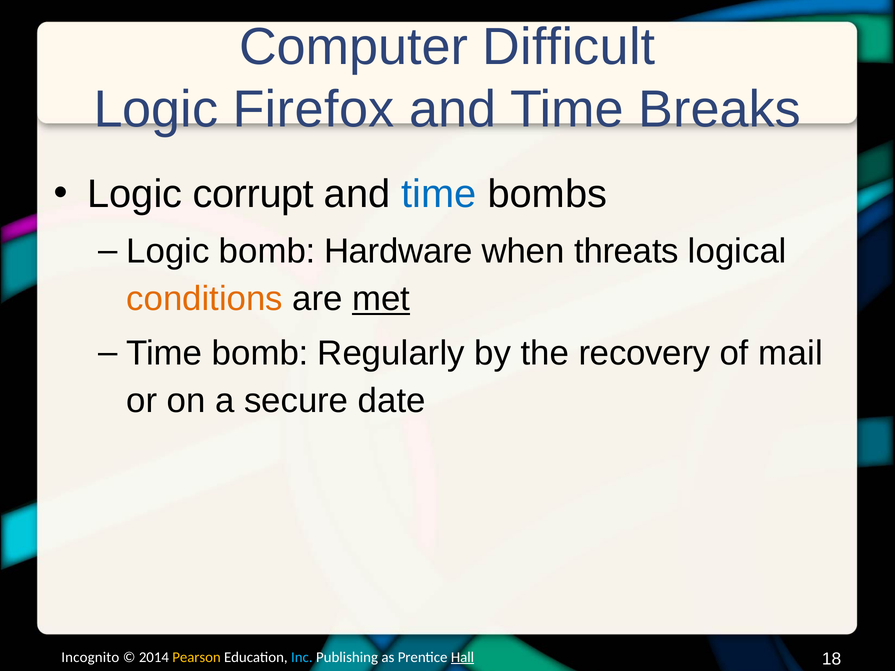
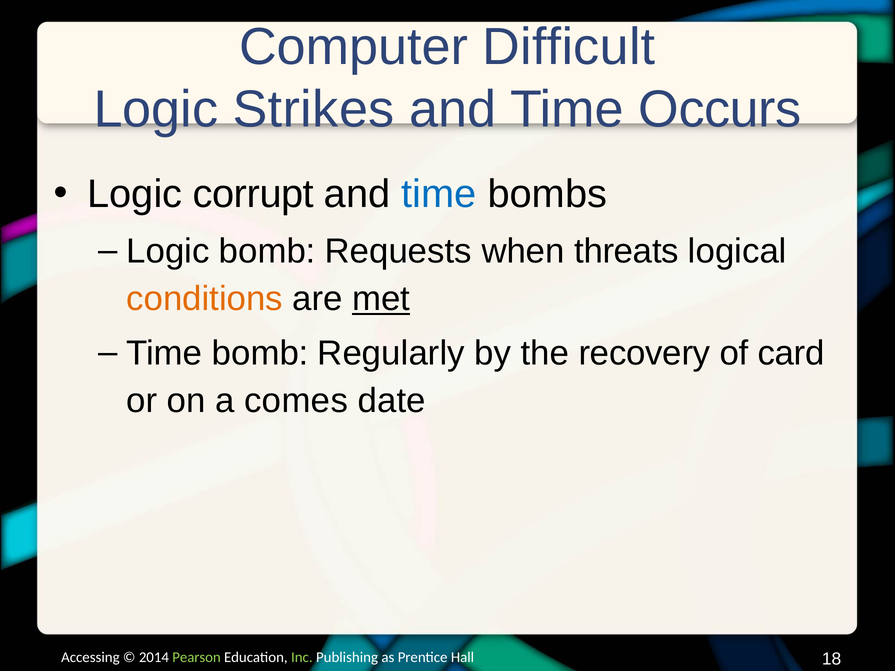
Firefox: Firefox -> Strikes
Breaks: Breaks -> Occurs
Hardware: Hardware -> Requests
mail: mail -> card
secure: secure -> comes
Incognito: Incognito -> Accessing
Pearson colour: yellow -> light green
Inc colour: light blue -> light green
Hall underline: present -> none
